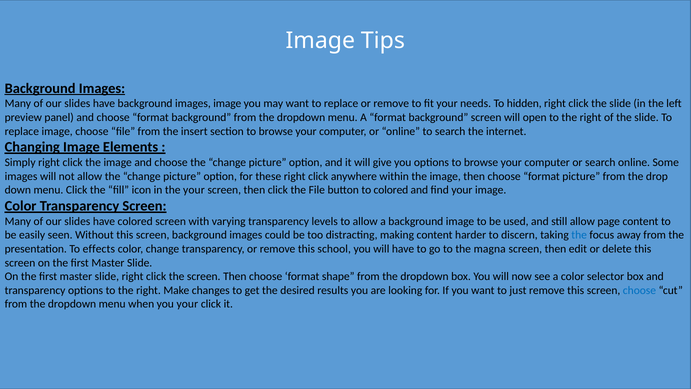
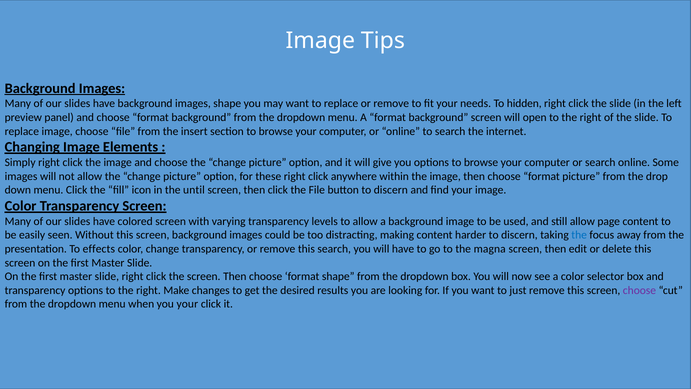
images image: image -> shape
the your: your -> until
button to colored: colored -> discern
this school: school -> search
choose at (639, 290) colour: blue -> purple
